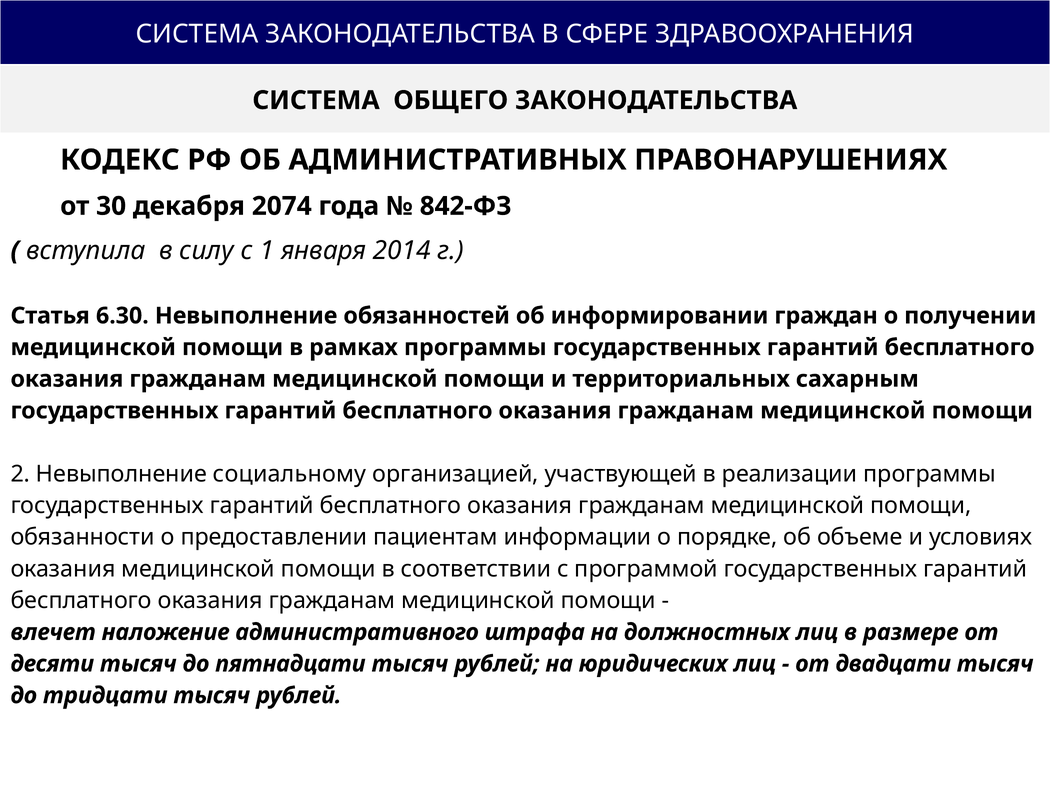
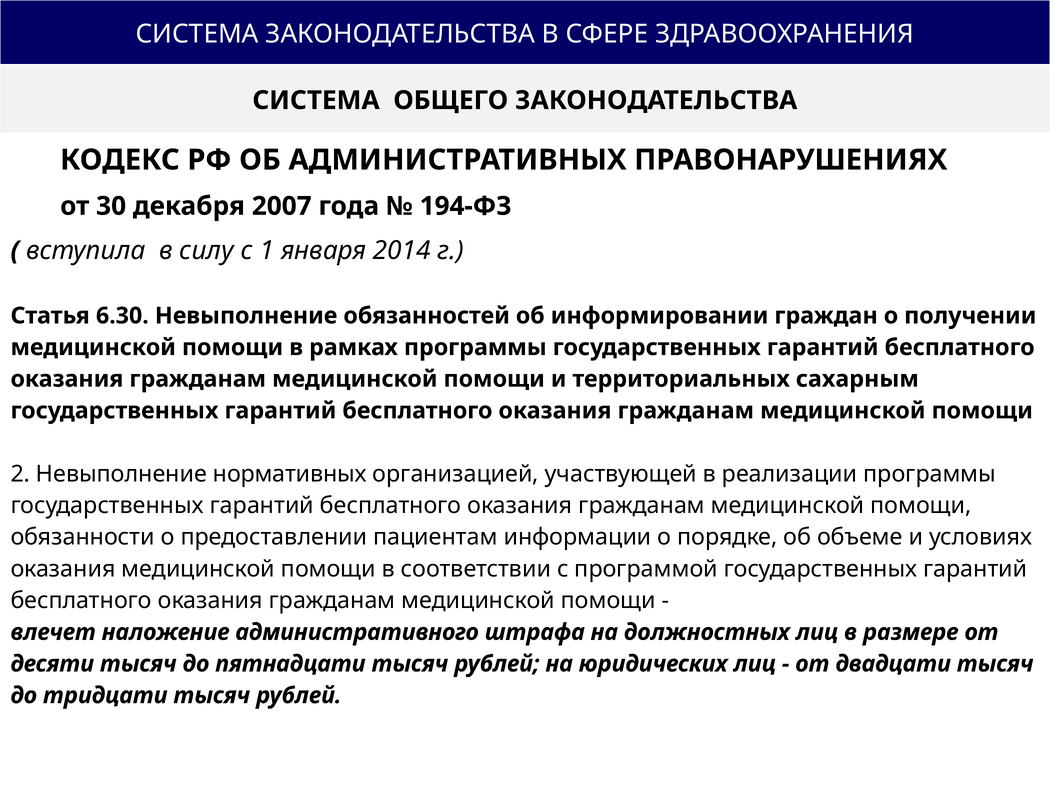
2074: 2074 -> 2007
842-ФЗ: 842-ФЗ -> 194-ФЗ
социальному: социальному -> нормативных
